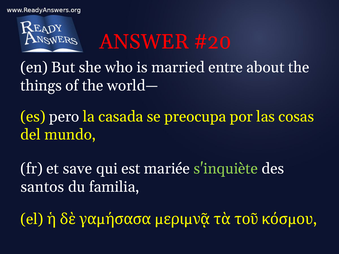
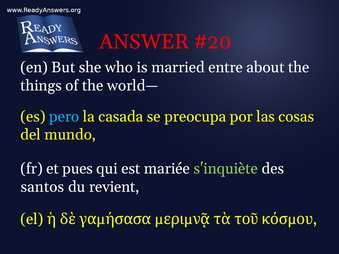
pero colour: white -> light blue
save: save -> pues
familia: familia -> revient
